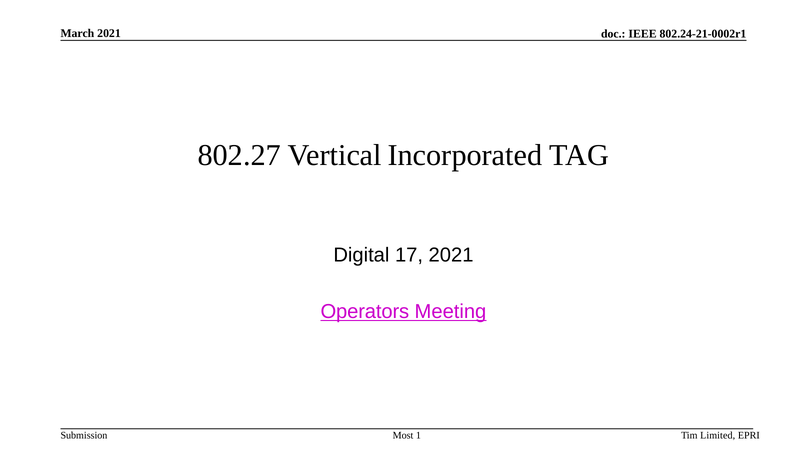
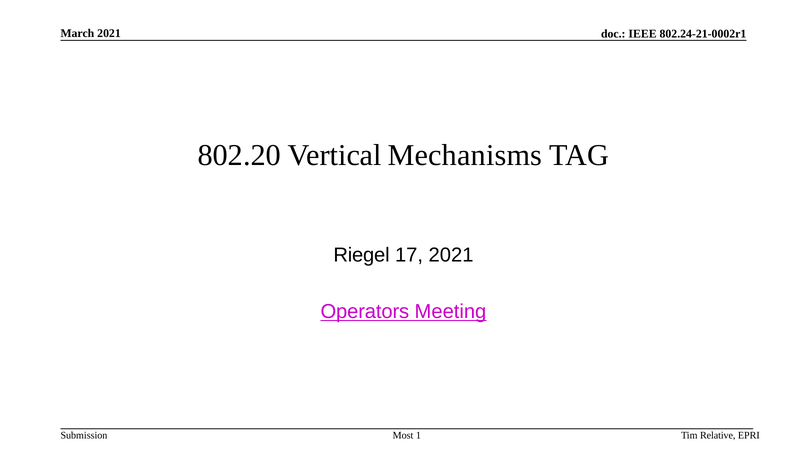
802.27: 802.27 -> 802.20
Incorporated: Incorporated -> Mechanisms
Digital: Digital -> Riegel
Limited: Limited -> Relative
